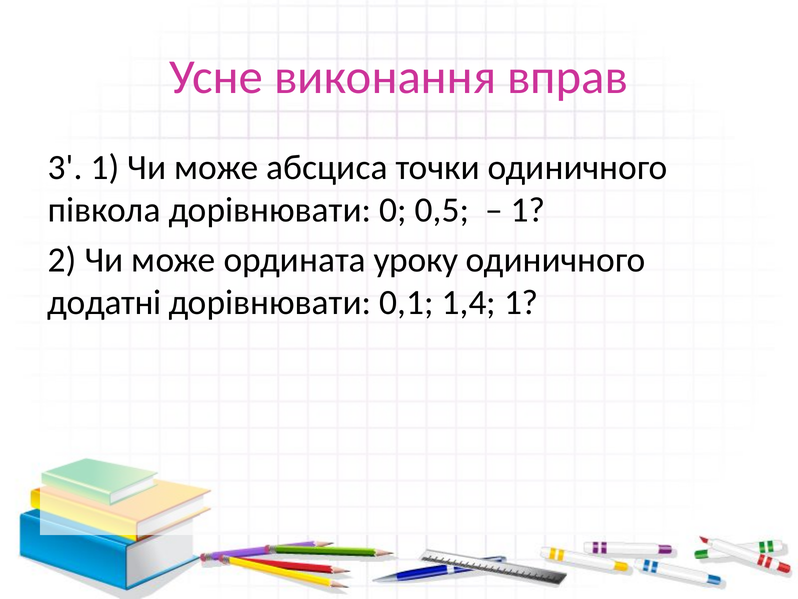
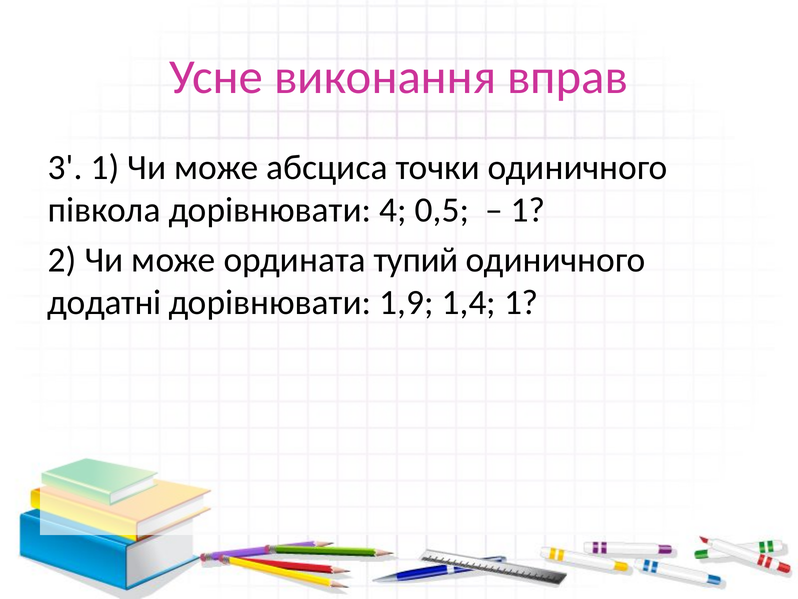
0: 0 -> 4
уроку: уроку -> тупий
0,1: 0,1 -> 1,9
